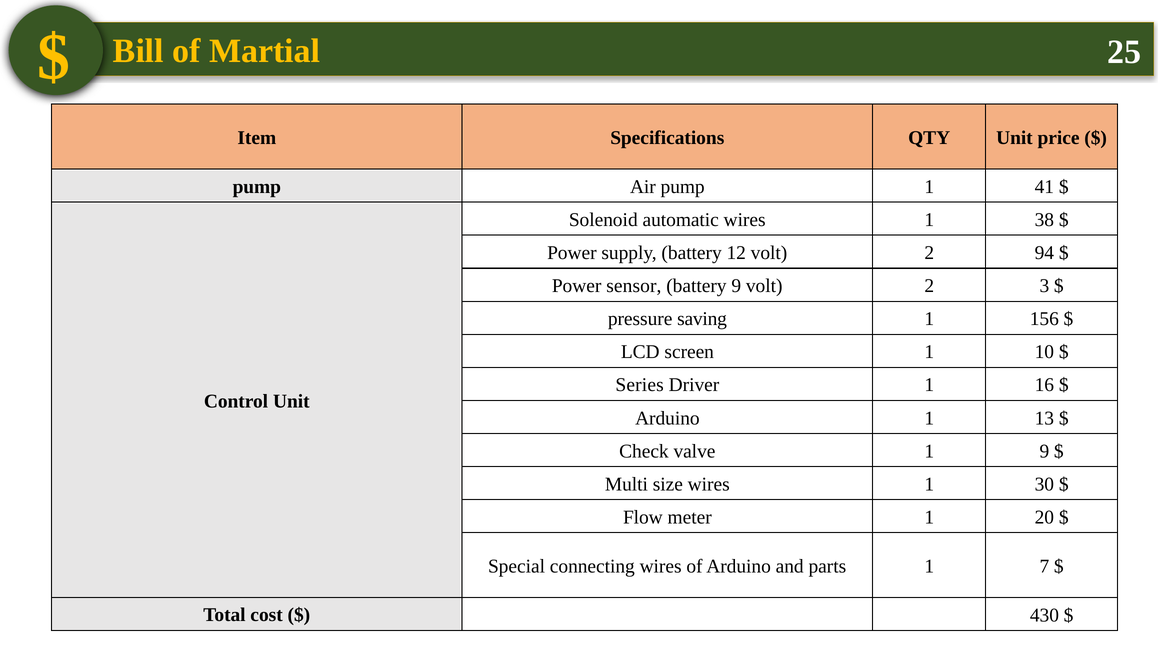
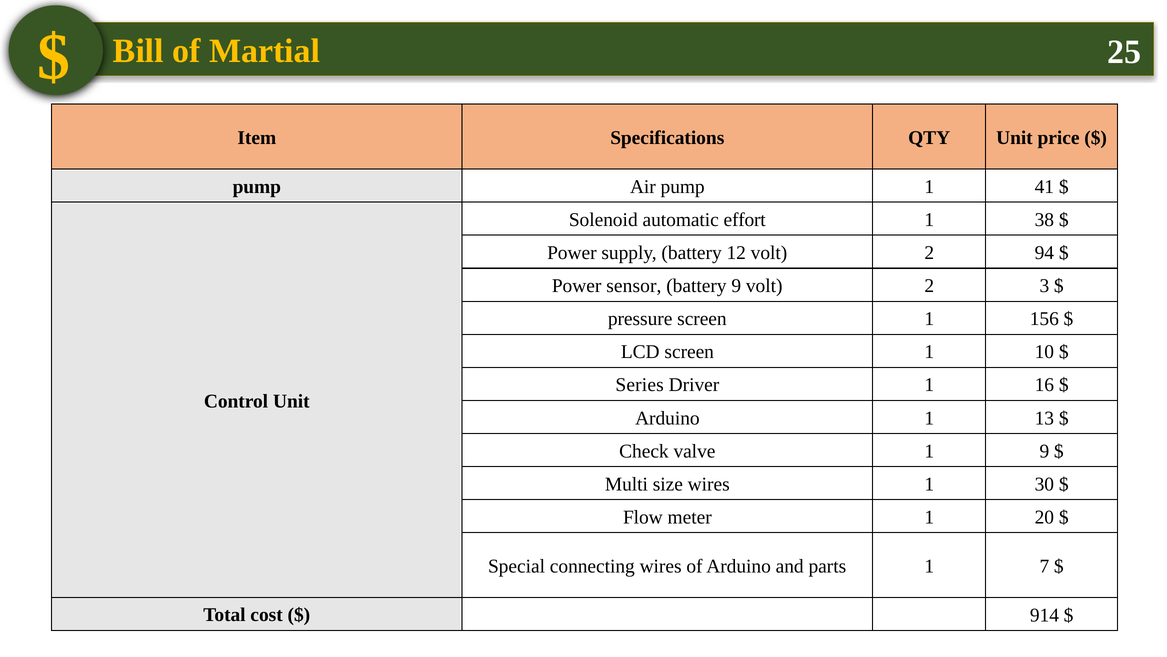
automatic wires: wires -> effort
pressure saving: saving -> screen
430: 430 -> 914
